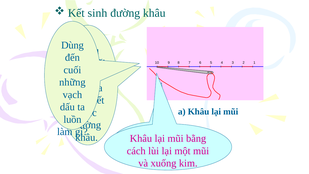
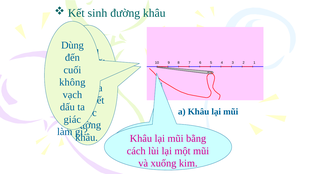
những: những -> không
luồn: luồn -> giác
